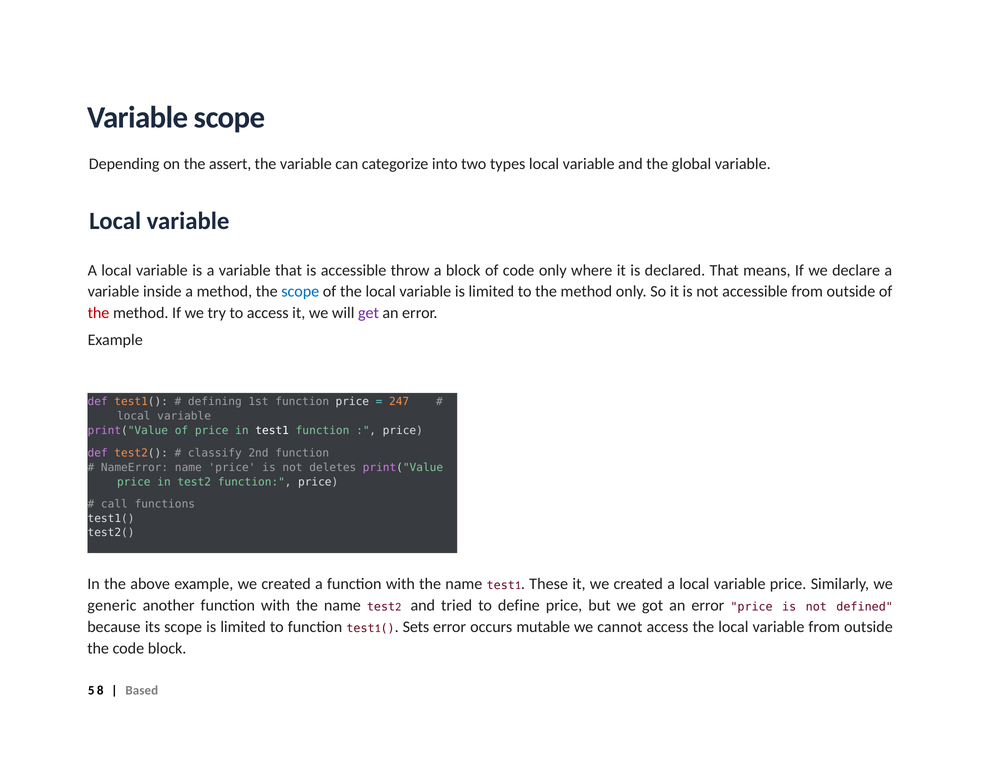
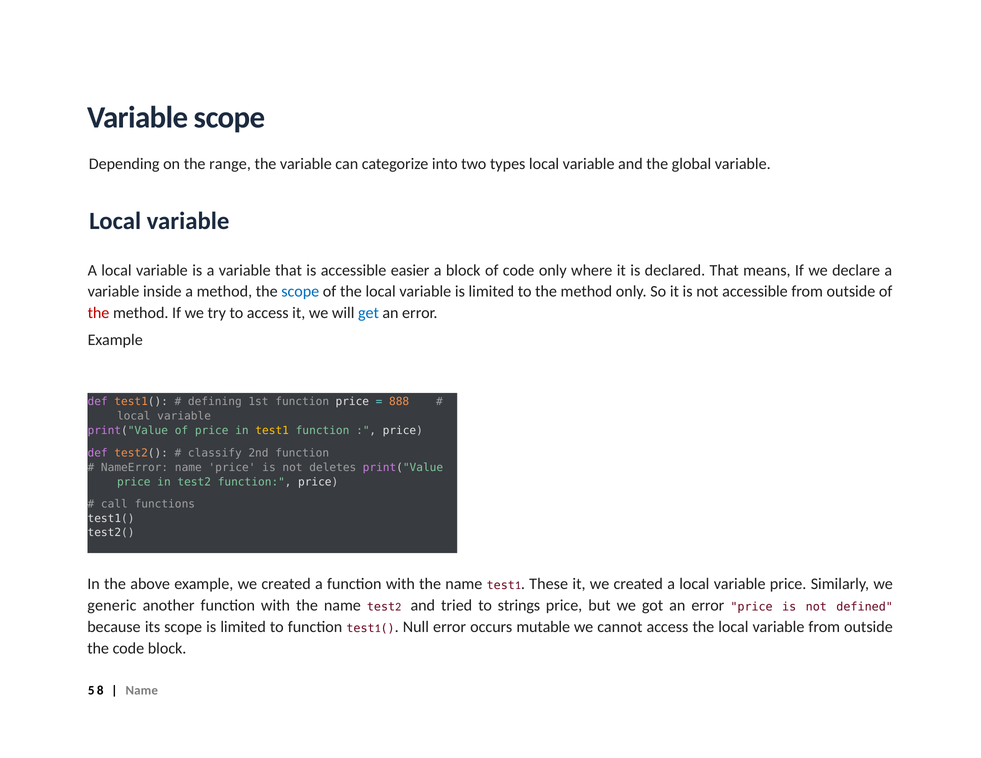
assert: assert -> range
throw: throw -> easier
get colour: purple -> blue
247: 247 -> 888
test1 at (272, 431) colour: white -> yellow
define: define -> strings
Sets: Sets -> Null
Based at (142, 691): Based -> Name
